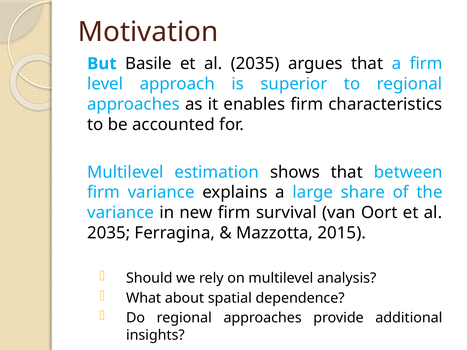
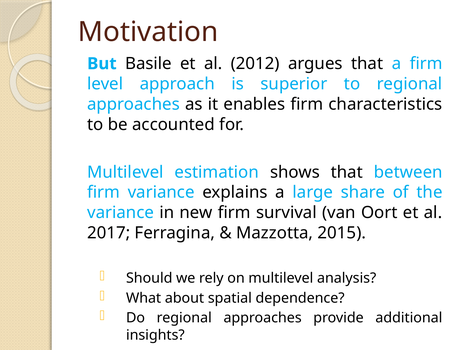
Basile et al 2035: 2035 -> 2012
2035 at (109, 233): 2035 -> 2017
